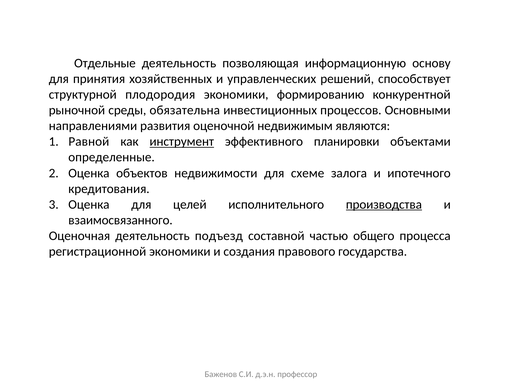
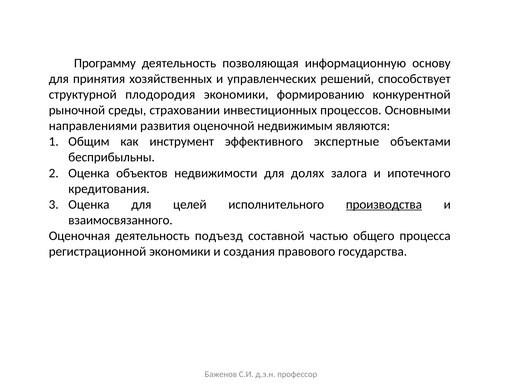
Отдельные: Отдельные -> Программу
обязательна: обязательна -> страховании
Равной: Равной -> Общим
инструмент underline: present -> none
планировки: планировки -> экспертные
определенные: определенные -> бесприбыльны
схеме: схеме -> долях
